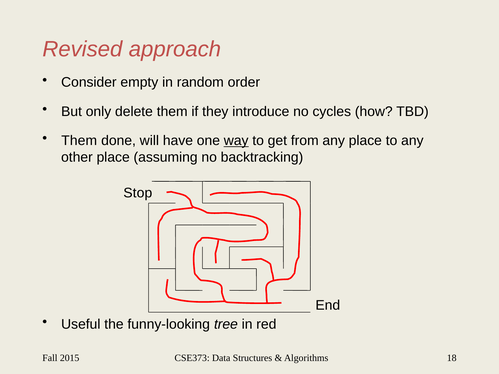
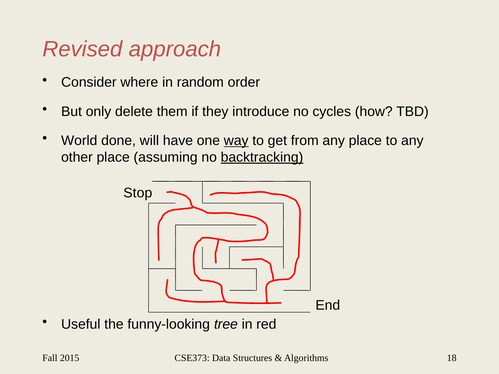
empty: empty -> where
Them at (79, 141): Them -> World
backtracking underline: none -> present
